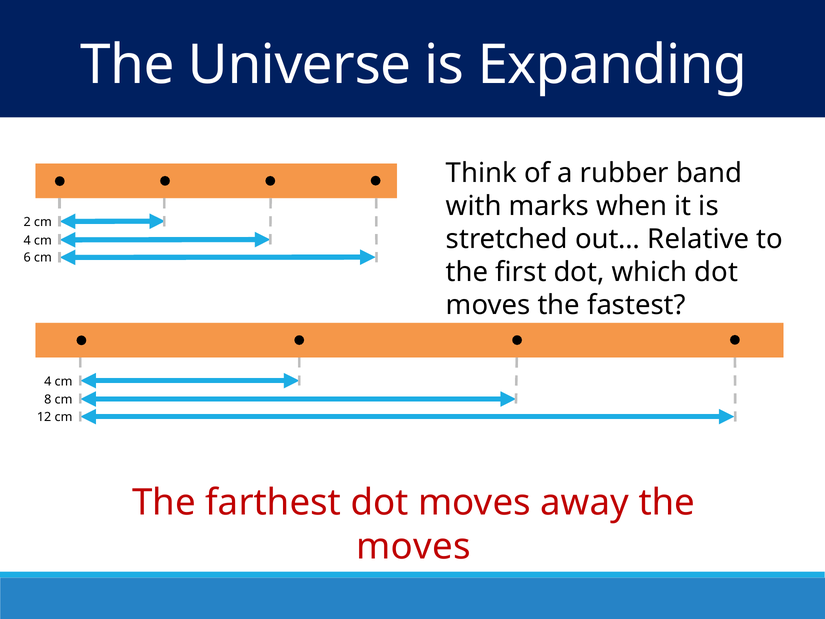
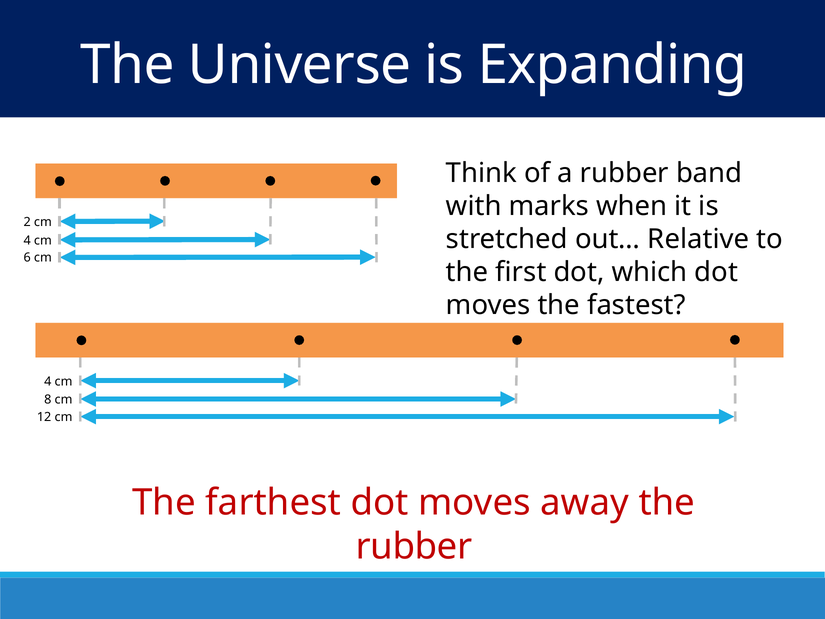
moves at (414, 546): moves -> rubber
